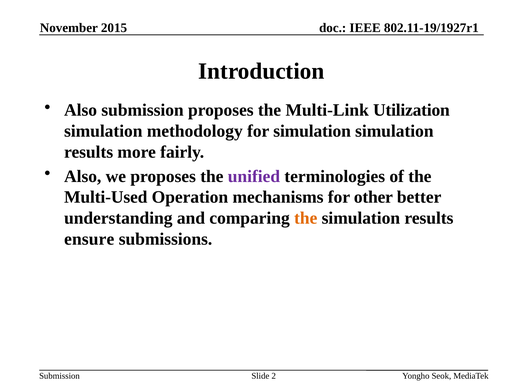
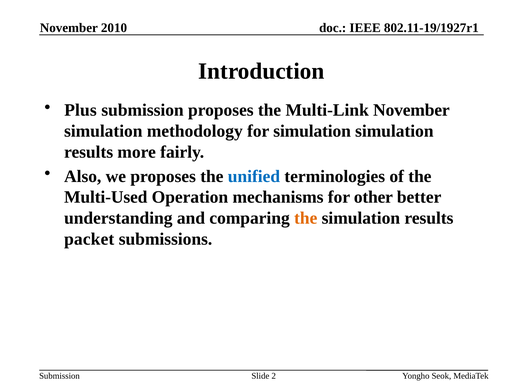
2015: 2015 -> 2010
Also at (81, 110): Also -> Plus
Multi-Link Utilization: Utilization -> November
unified colour: purple -> blue
ensure: ensure -> packet
